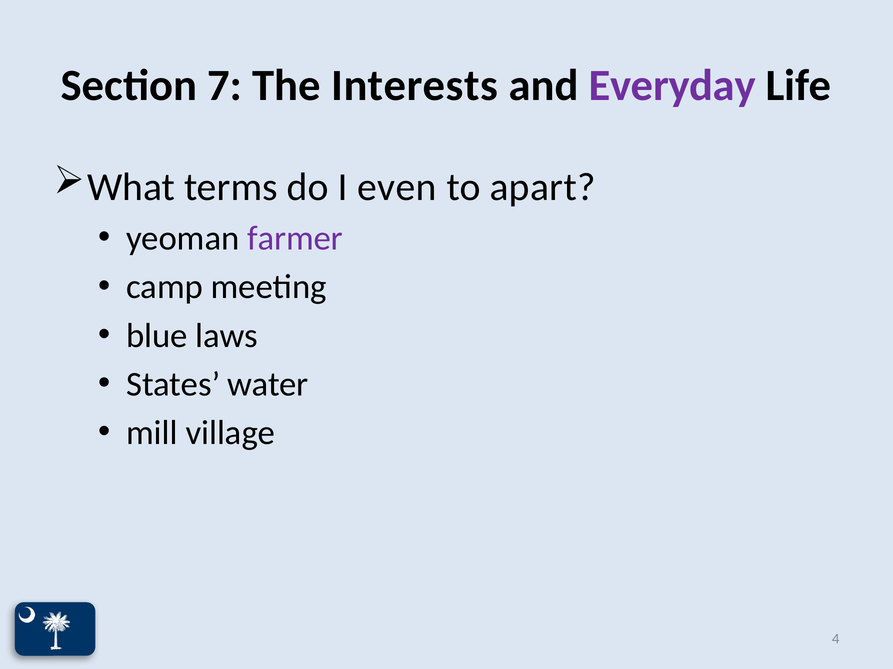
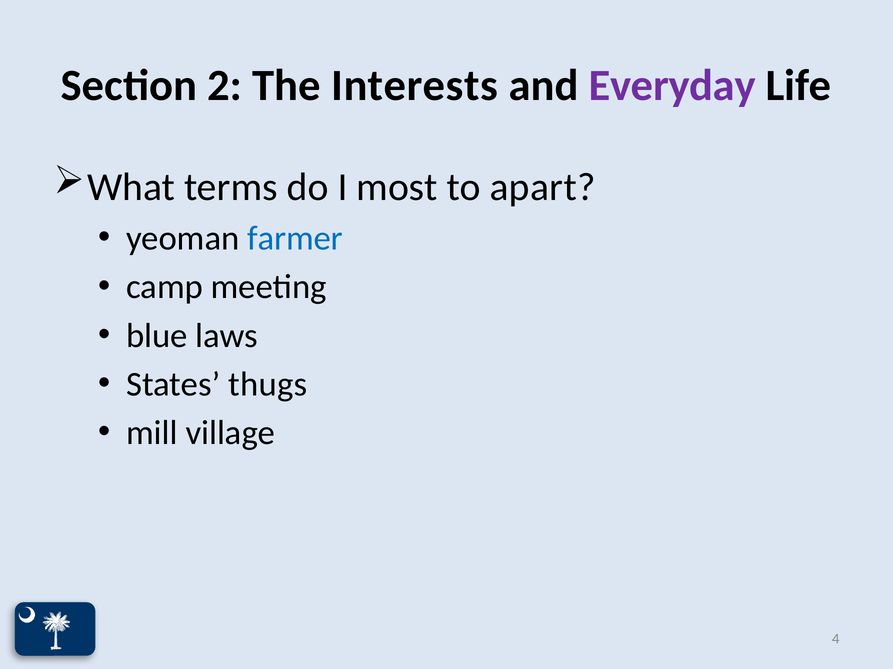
7: 7 -> 2
even: even -> most
farmer colour: purple -> blue
water: water -> thugs
